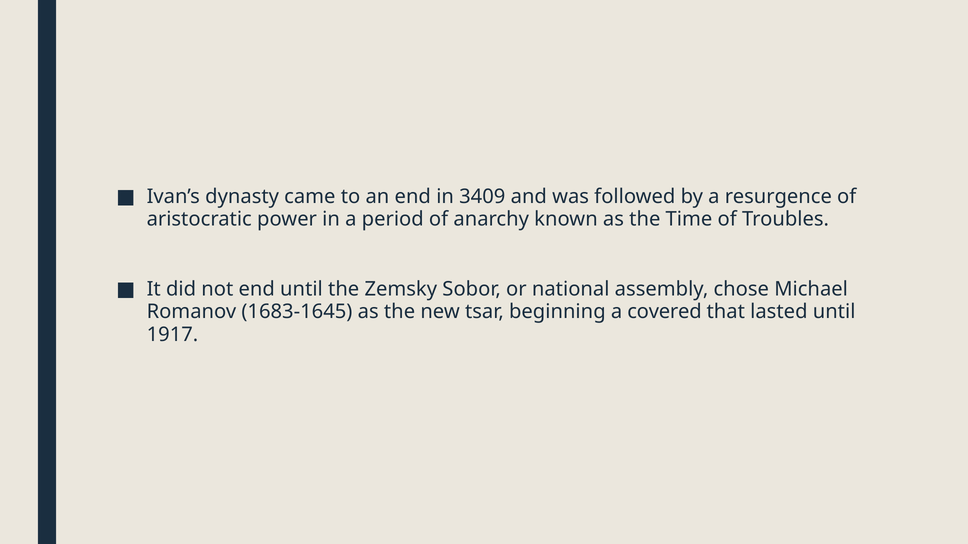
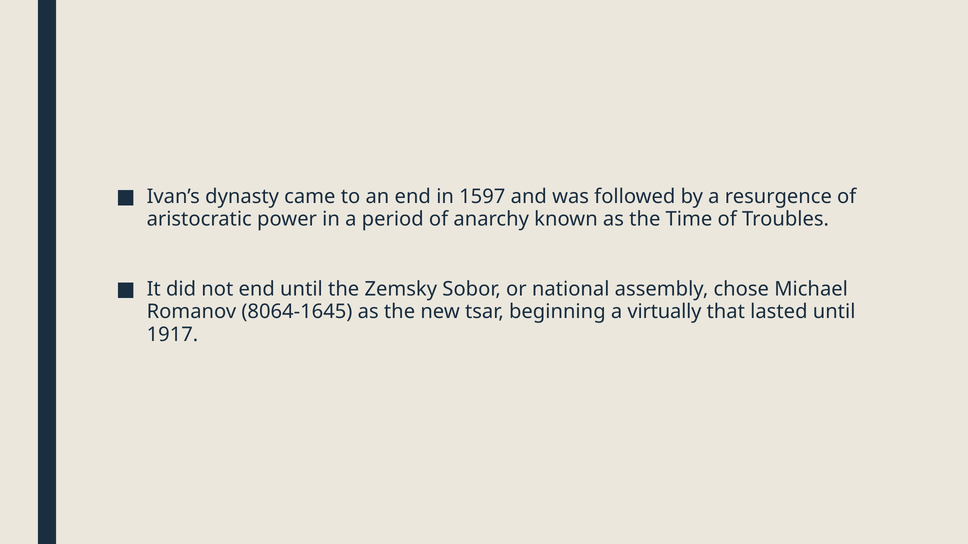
3409: 3409 -> 1597
1683-1645: 1683-1645 -> 8064-1645
covered: covered -> virtually
